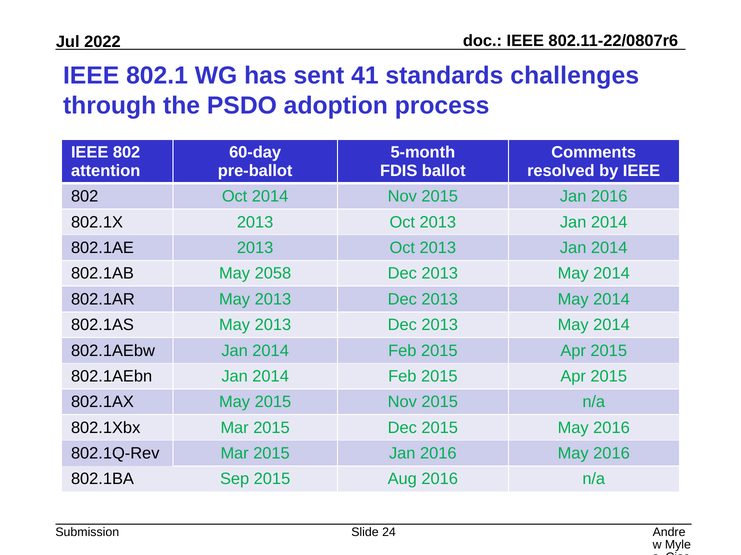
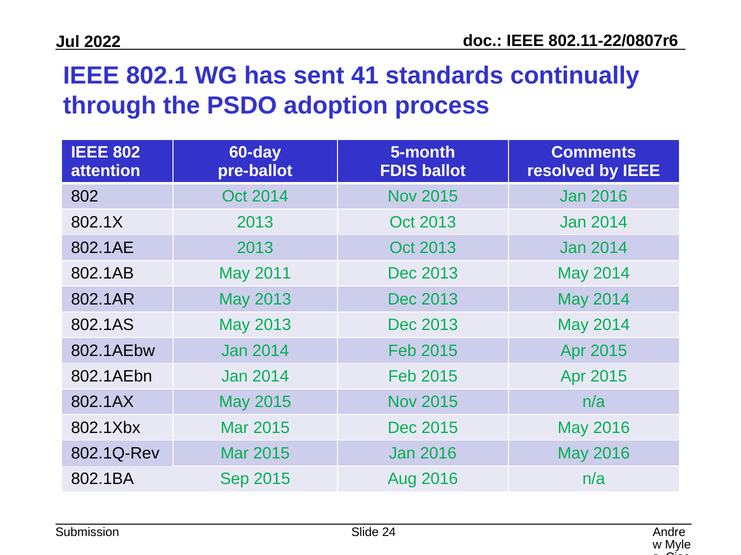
challenges: challenges -> continually
2058: 2058 -> 2011
